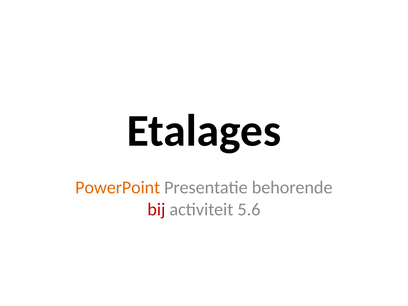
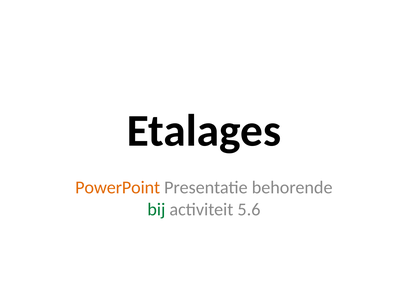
bij colour: red -> green
